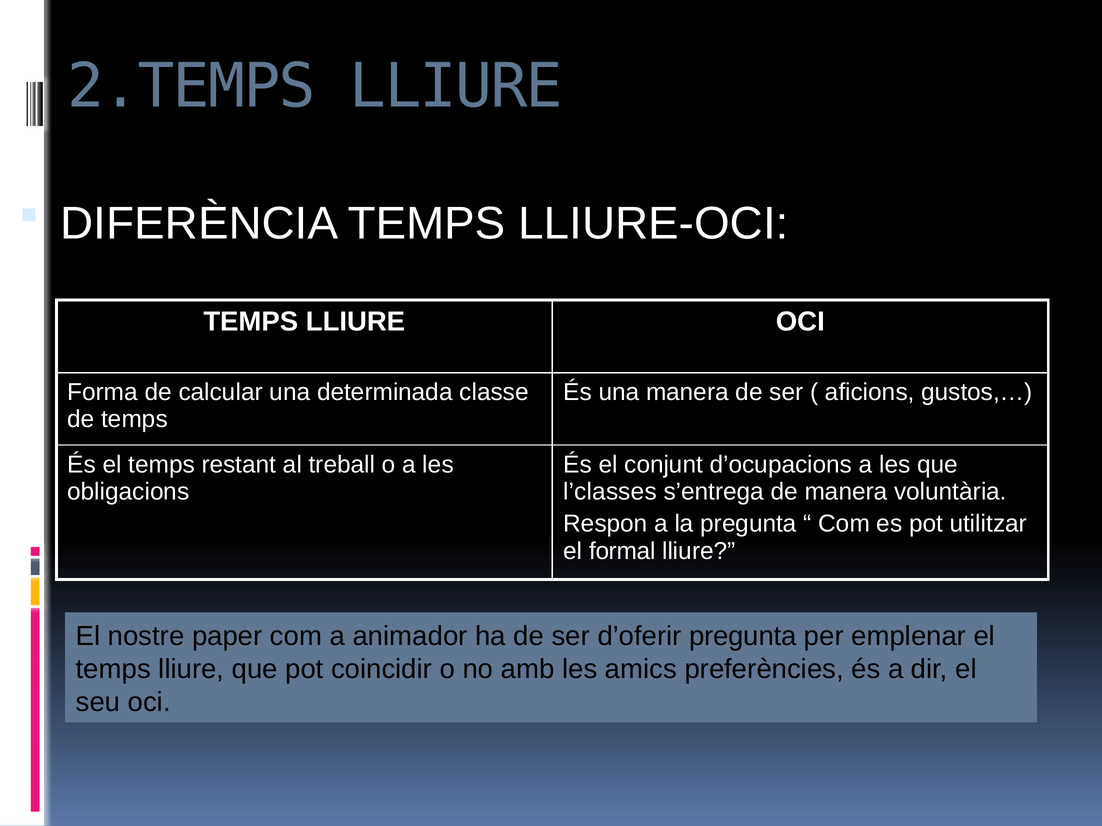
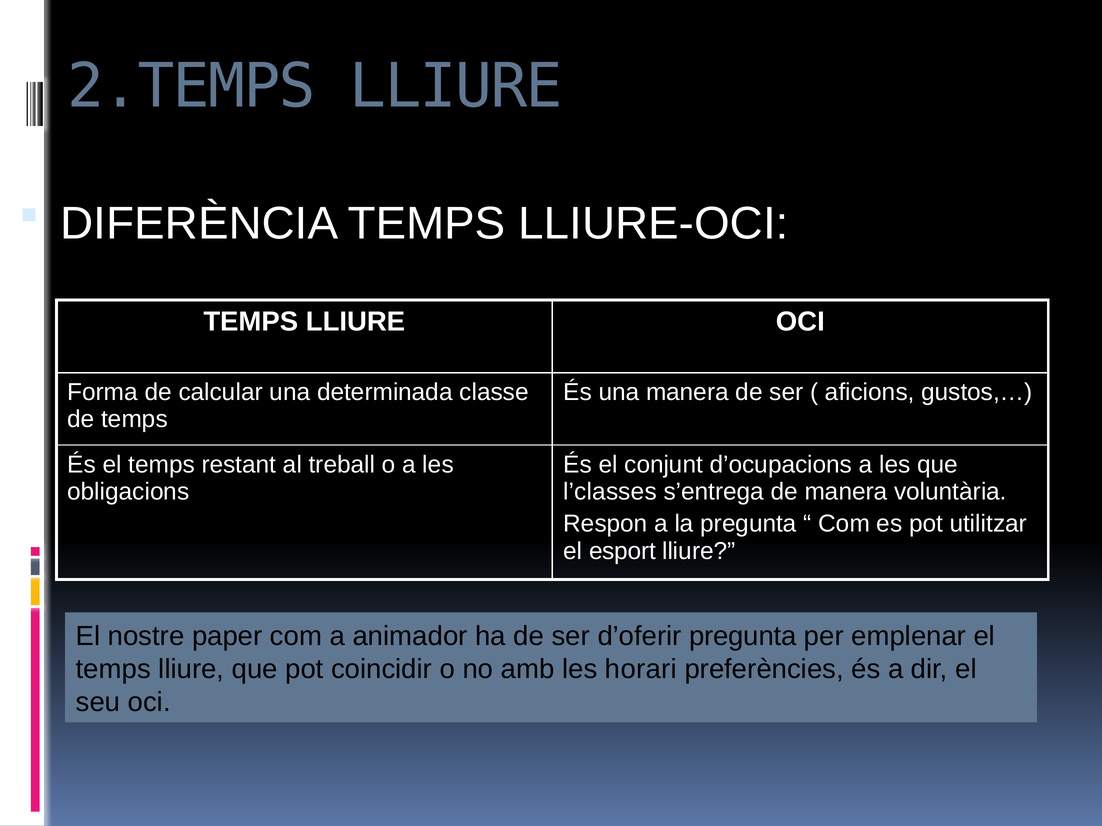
formal: formal -> esport
amics: amics -> horari
